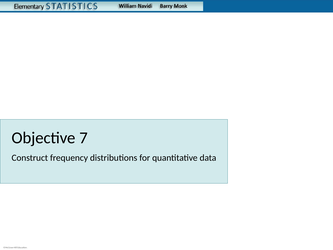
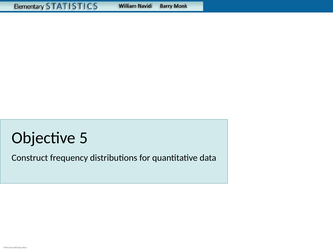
7: 7 -> 5
